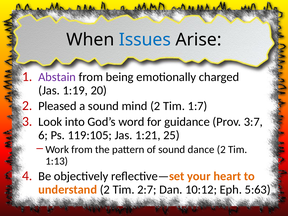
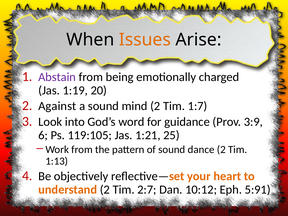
Issues colour: blue -> orange
Pleased: Pleased -> Against
3:7: 3:7 -> 3:9
5:63: 5:63 -> 5:91
